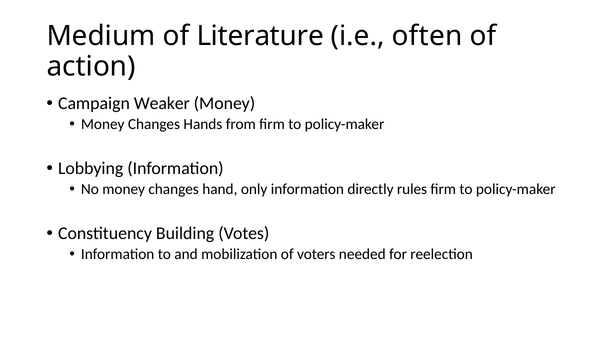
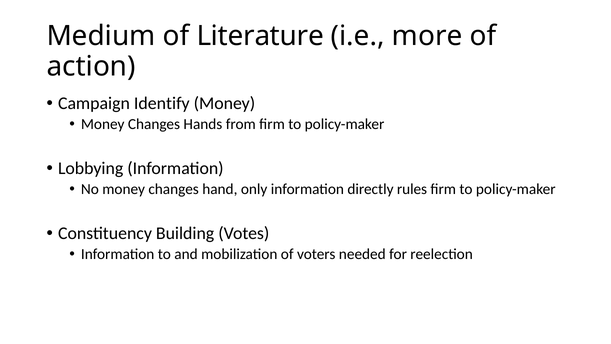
often: often -> more
Weaker: Weaker -> Identify
